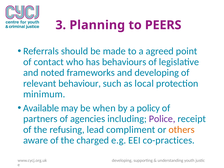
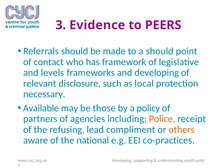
Planning: Planning -> Evidence
a agreed: agreed -> should
behaviours: behaviours -> framework
noted: noted -> levels
behaviour: behaviour -> disclosure
minimum: minimum -> necessary
when: when -> those
Police colour: purple -> orange
charged: charged -> national
